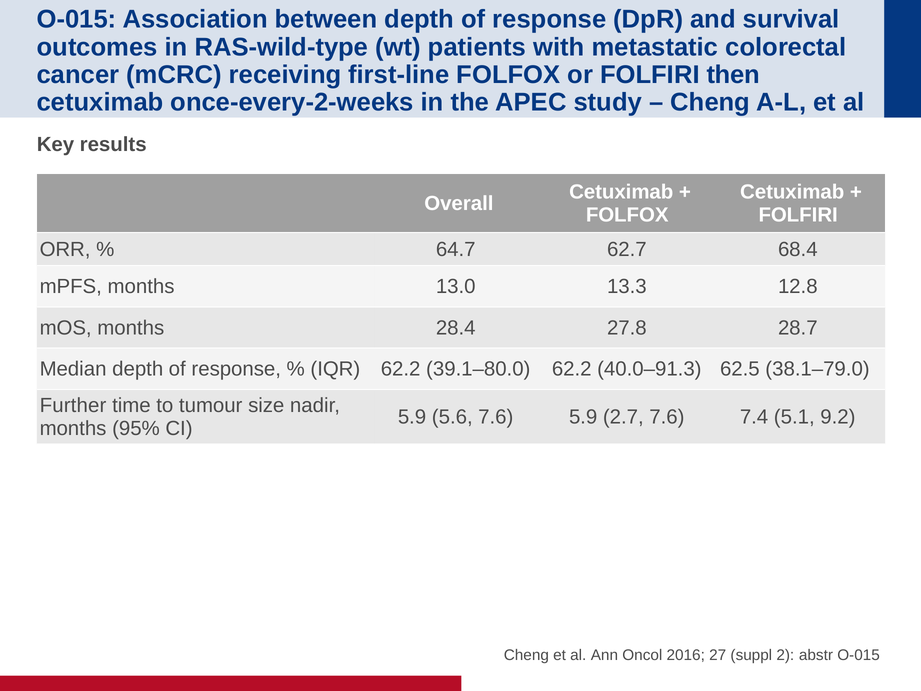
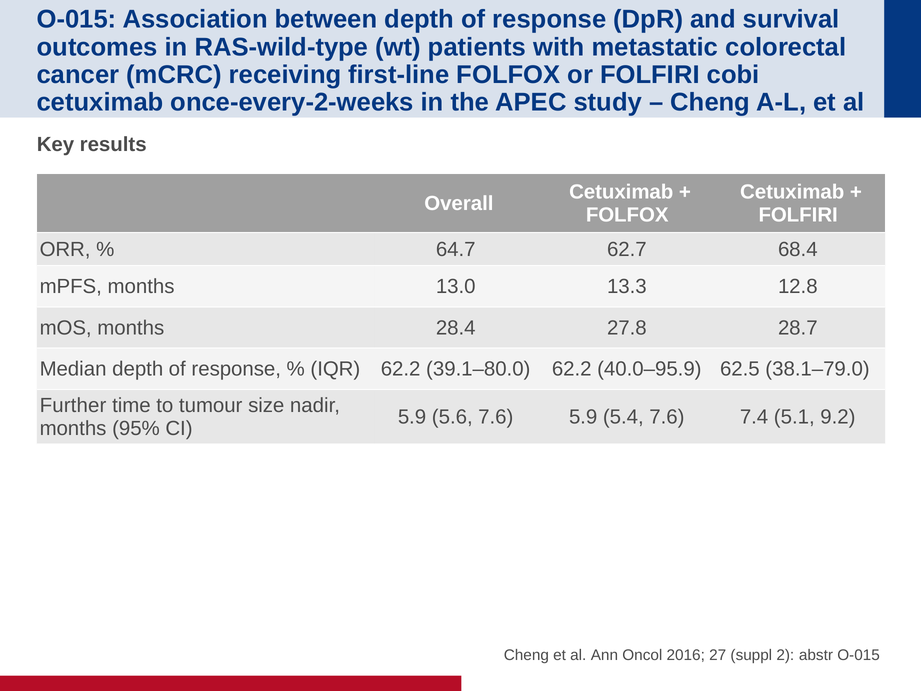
then: then -> cobi
40.0–91.3: 40.0–91.3 -> 40.0–95.9
2.7: 2.7 -> 5.4
